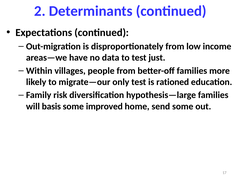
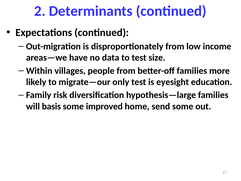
just: just -> size
rationed: rationed -> eyesight
